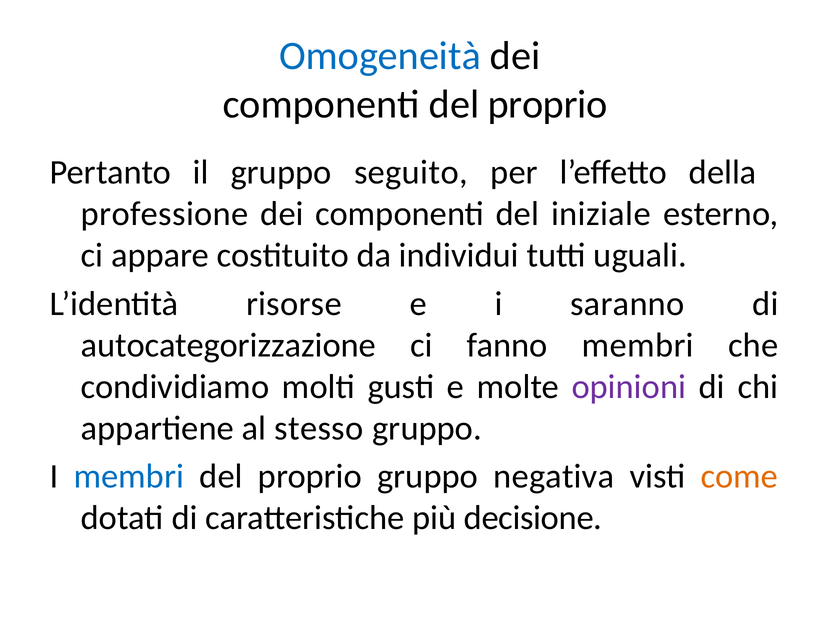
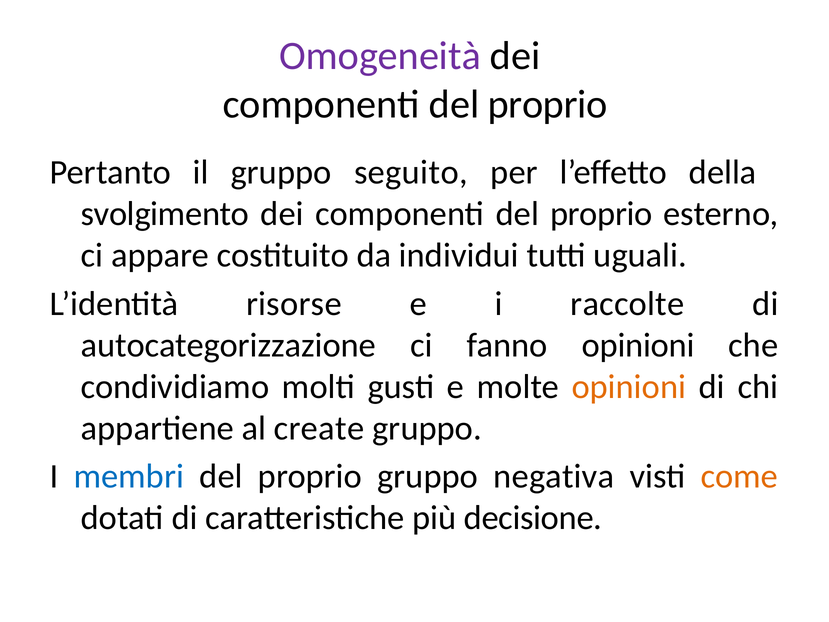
Omogeneità colour: blue -> purple
professione: professione -> svolgimento
iniziale at (601, 214): iniziale -> proprio
saranno: saranno -> raccolte
fanno membri: membri -> opinioni
opinioni at (629, 387) colour: purple -> orange
stesso: stesso -> create
